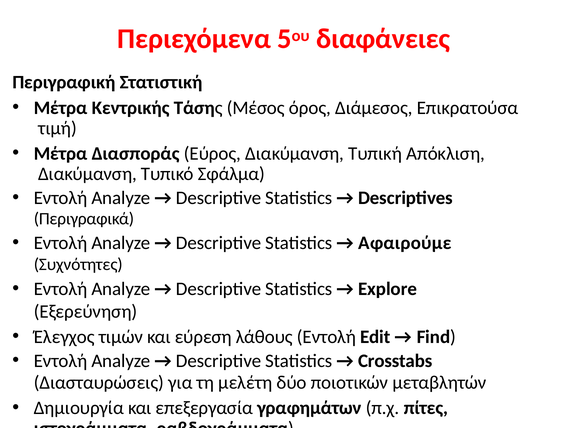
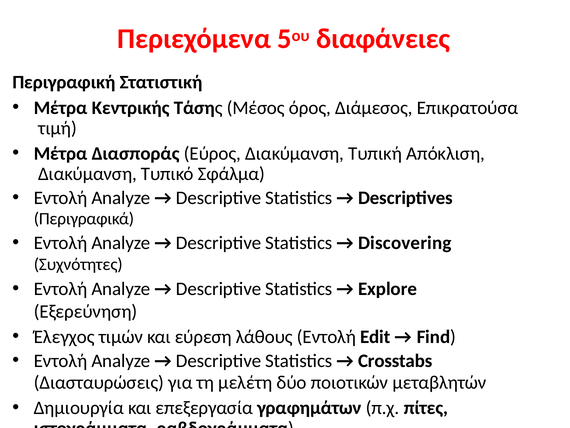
Αφαιρούμε: Αφαιρούμε -> Discovering
